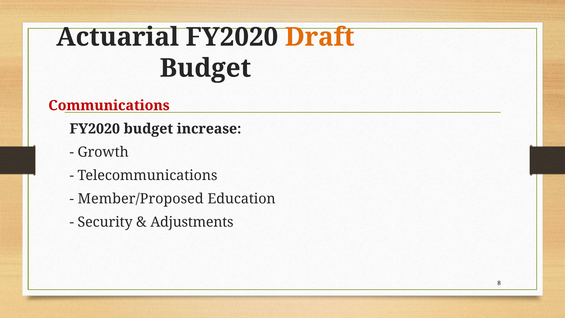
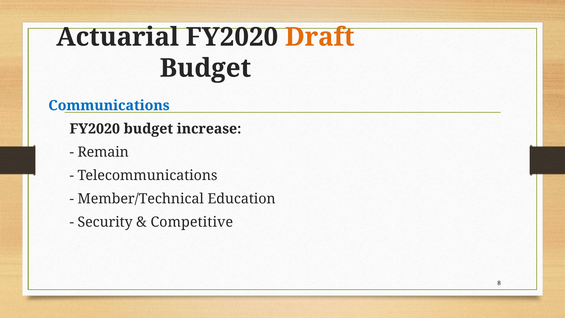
Communications colour: red -> blue
Growth: Growth -> Remain
Member/Proposed: Member/Proposed -> Member/Technical
Adjustments: Adjustments -> Competitive
